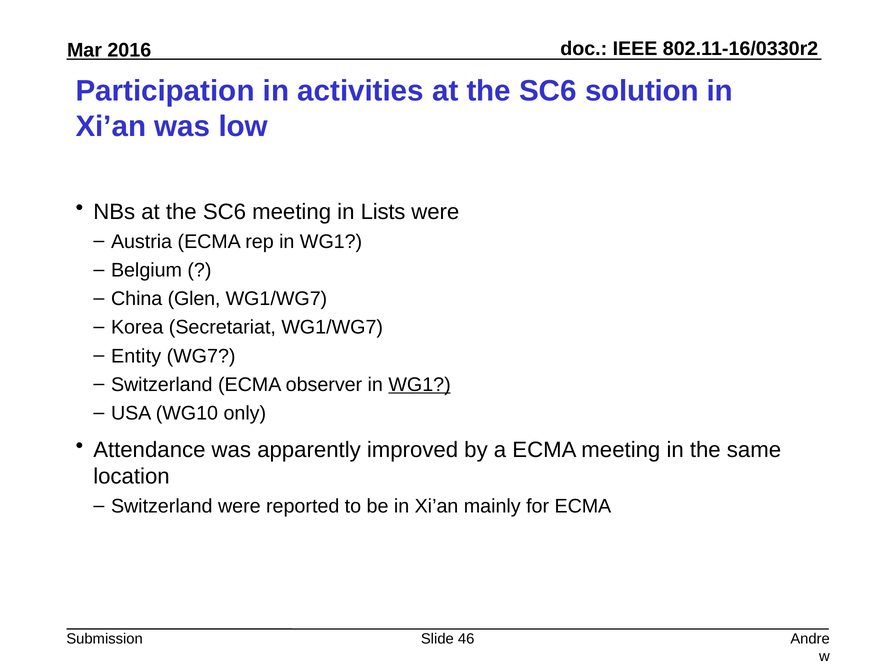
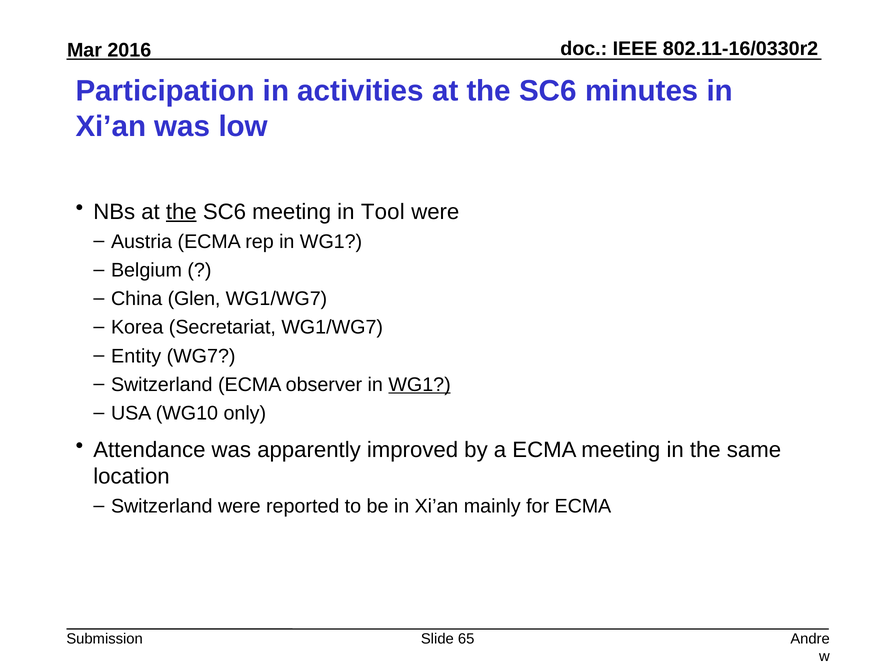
solution: solution -> minutes
the at (181, 212) underline: none -> present
Lists: Lists -> Tool
46: 46 -> 65
